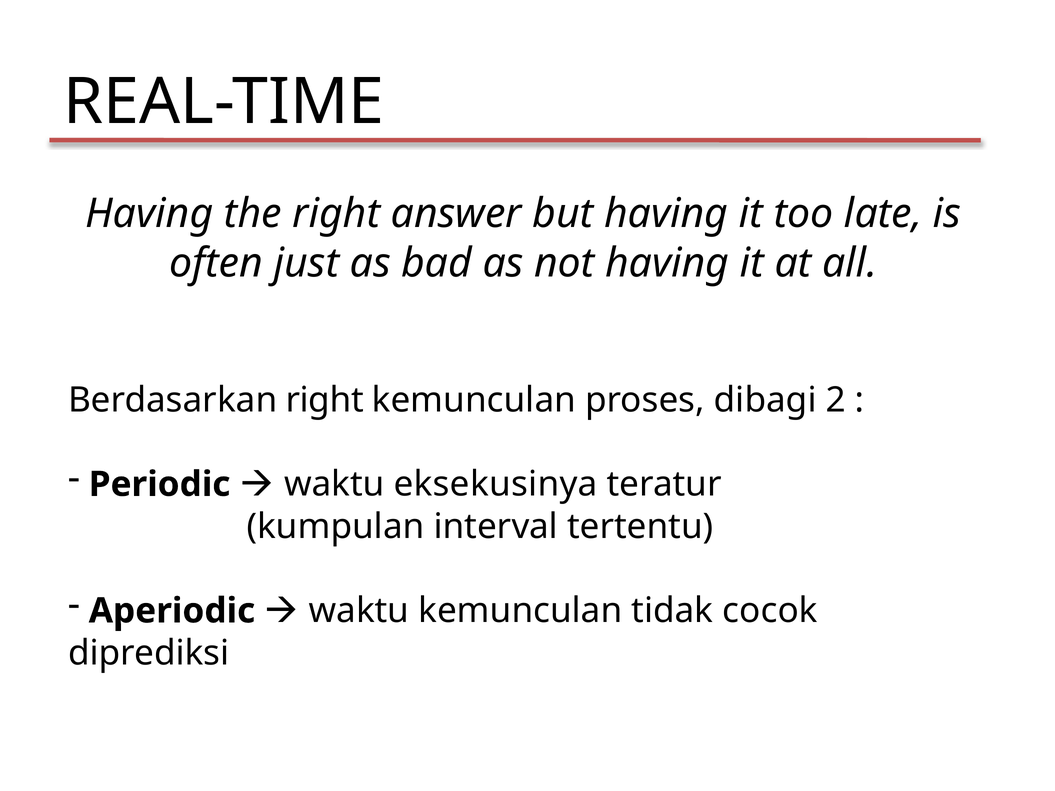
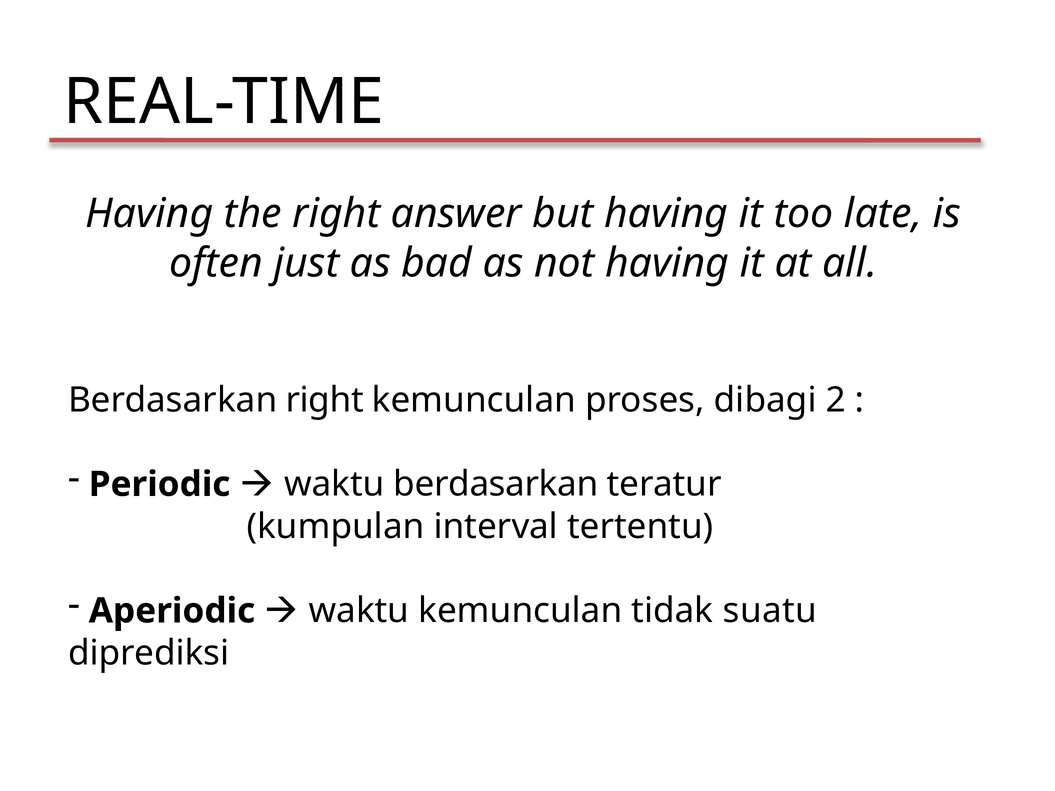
waktu eksekusinya: eksekusinya -> berdasarkan
cocok: cocok -> suatu
